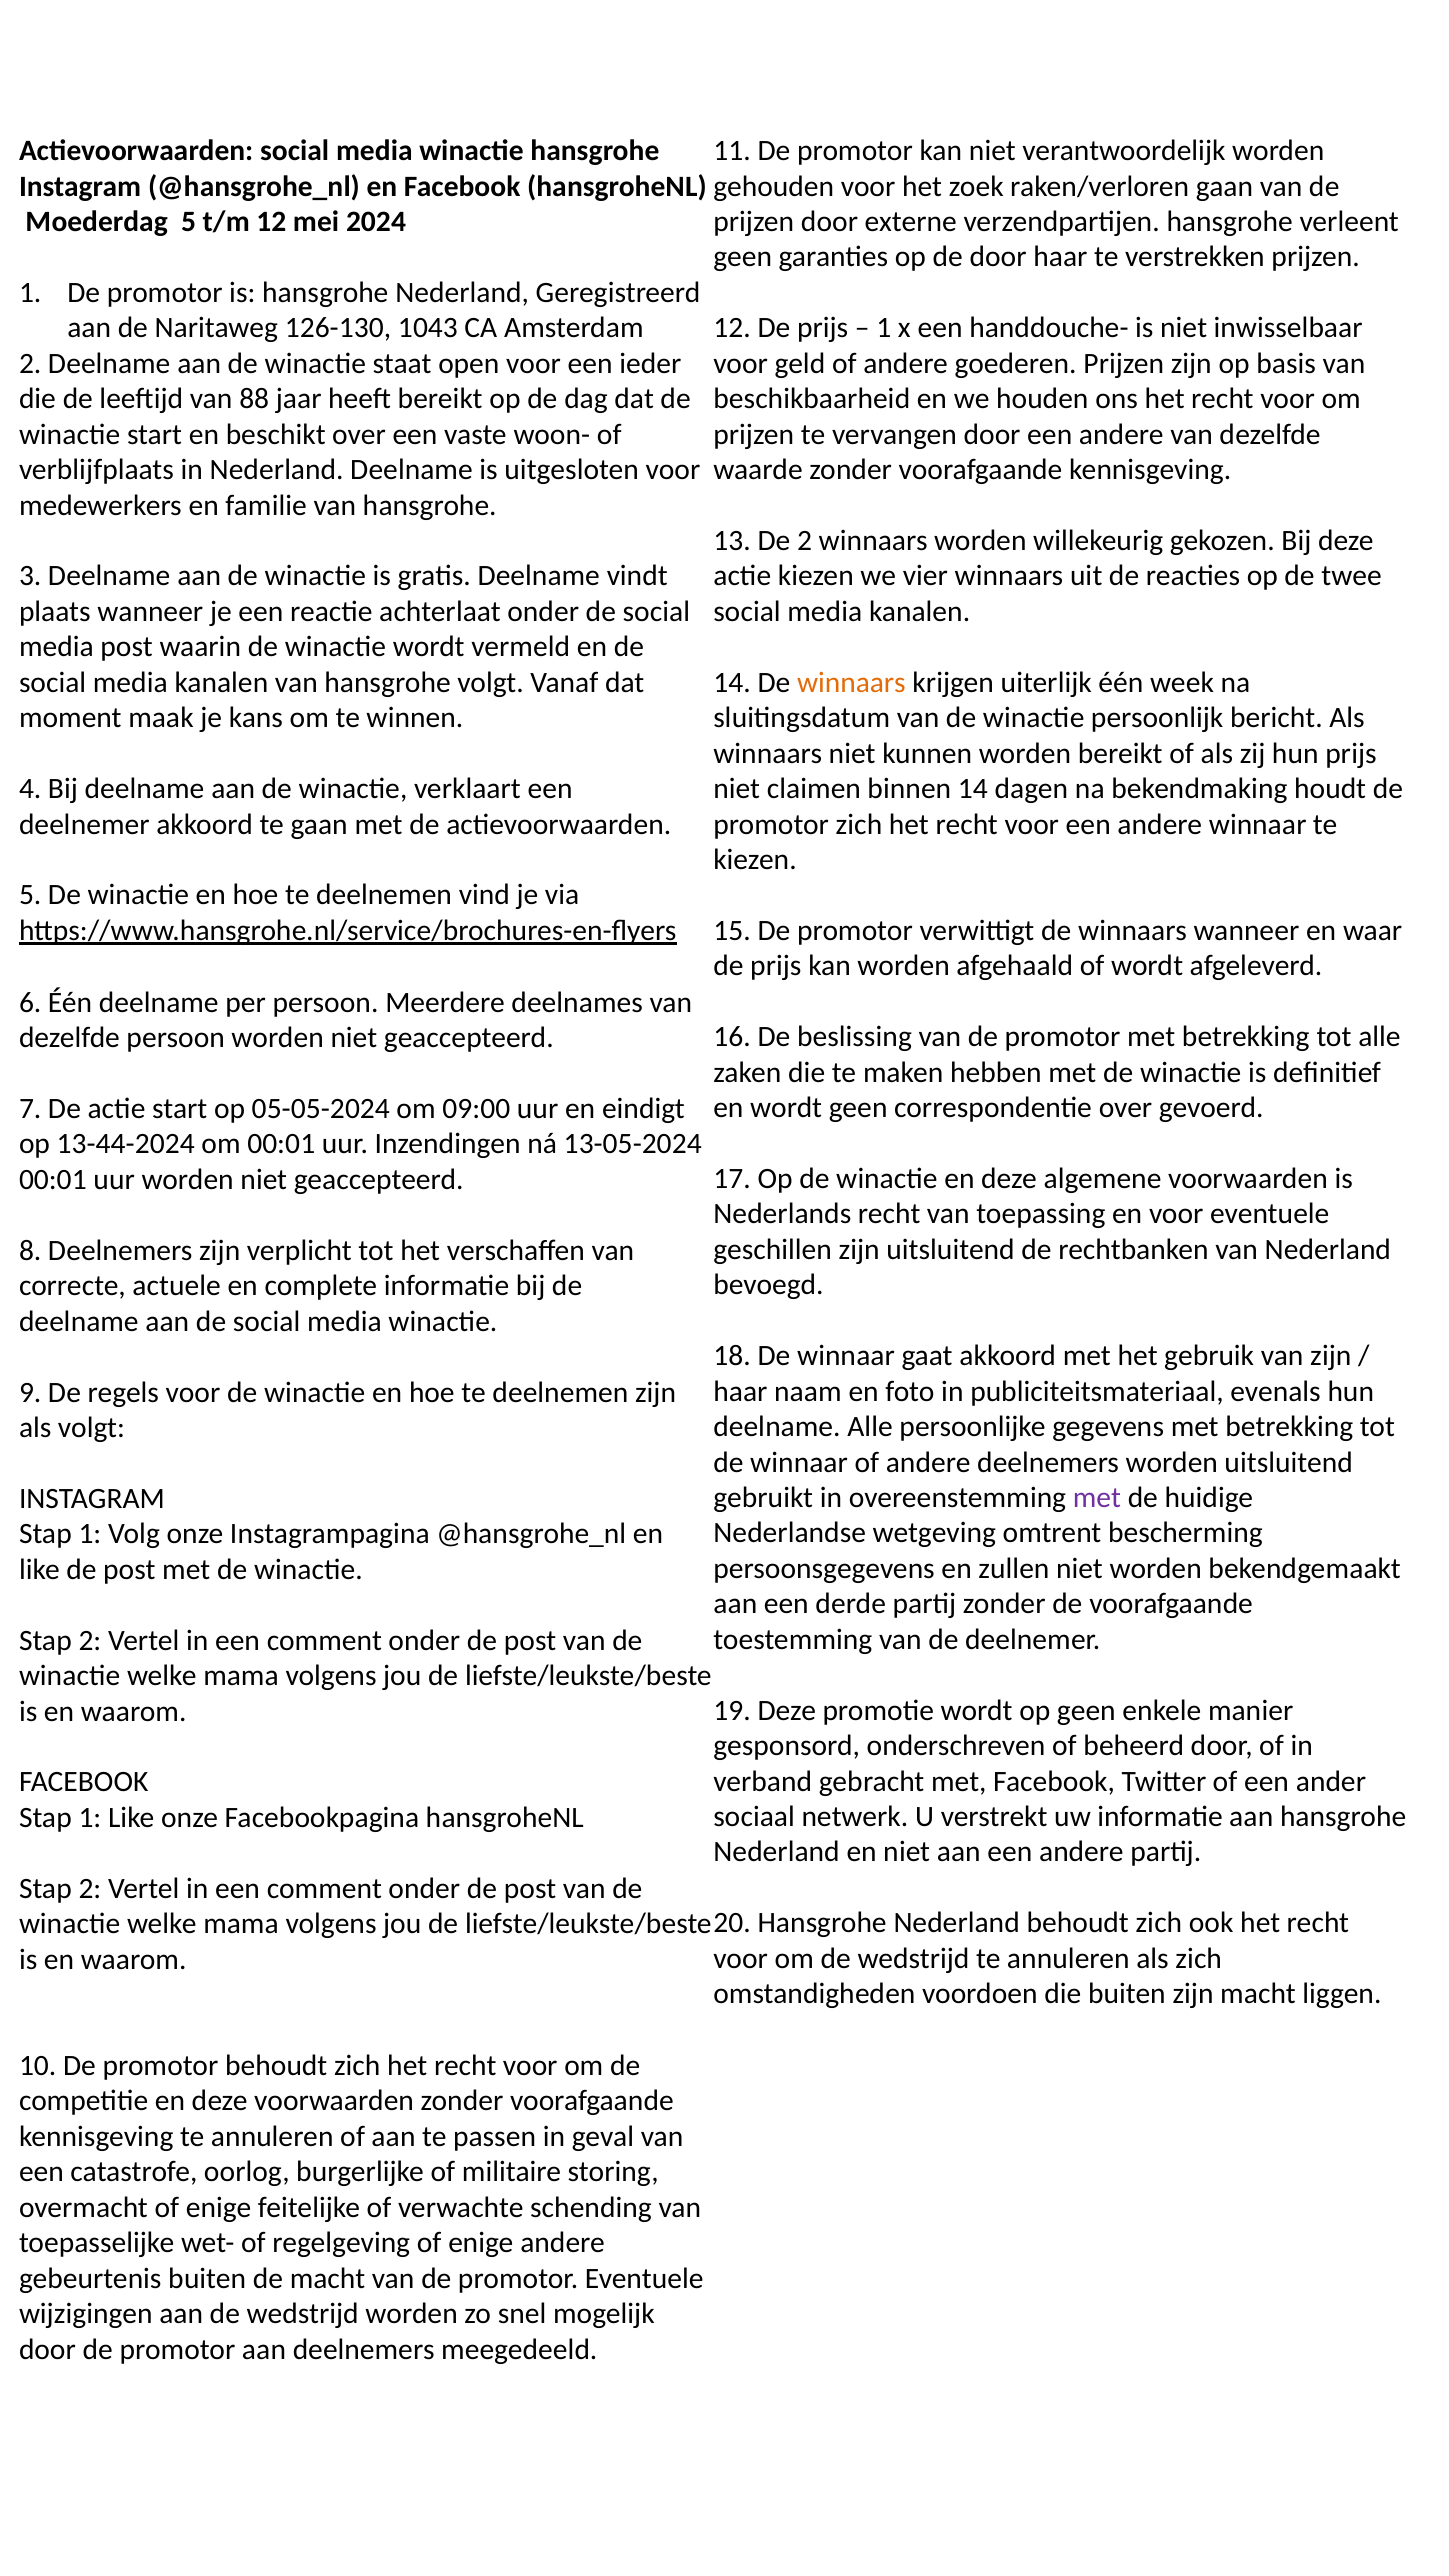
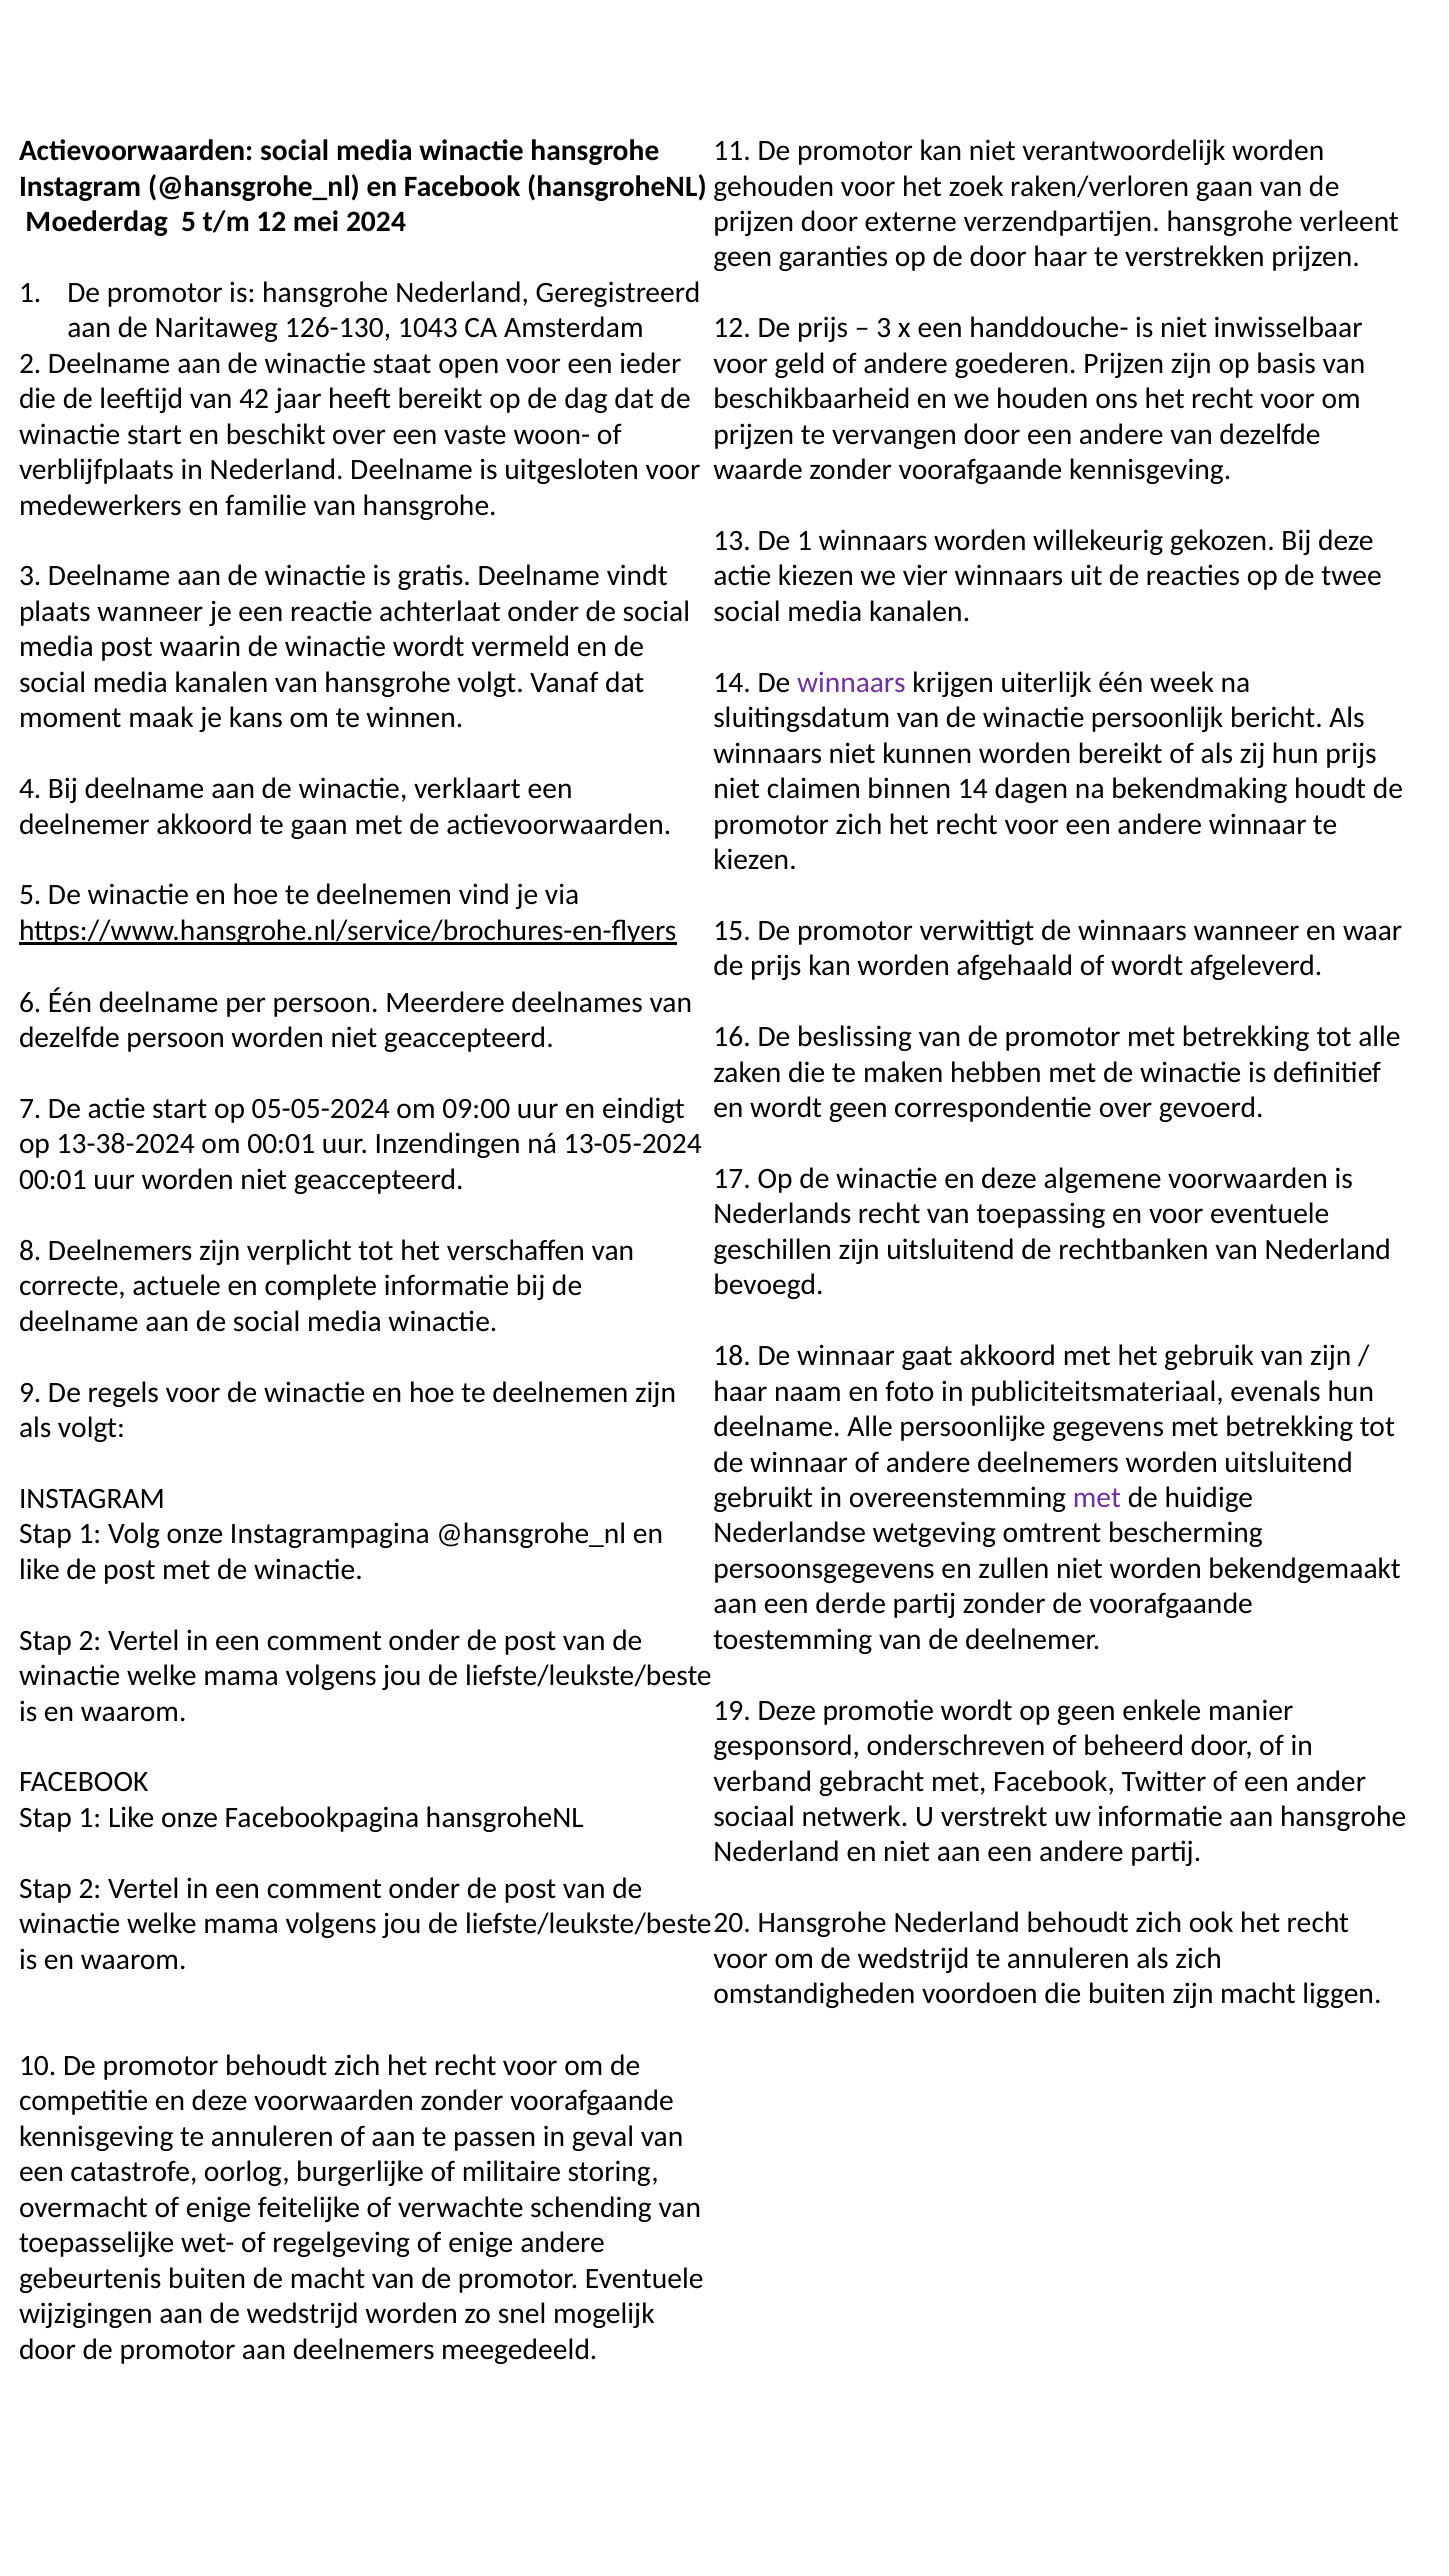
1 at (884, 328): 1 -> 3
88: 88 -> 42
De 2: 2 -> 1
winnaars at (851, 683) colour: orange -> purple
13-44-2024: 13-44-2024 -> 13-38-2024
